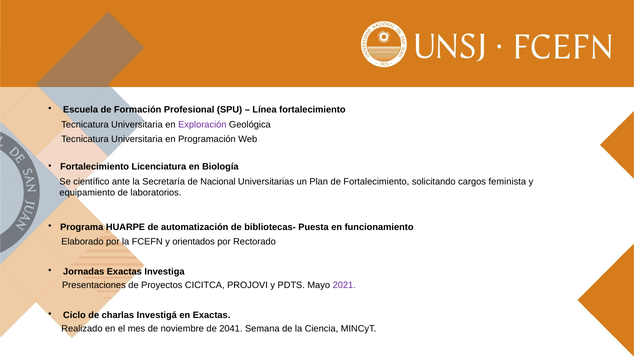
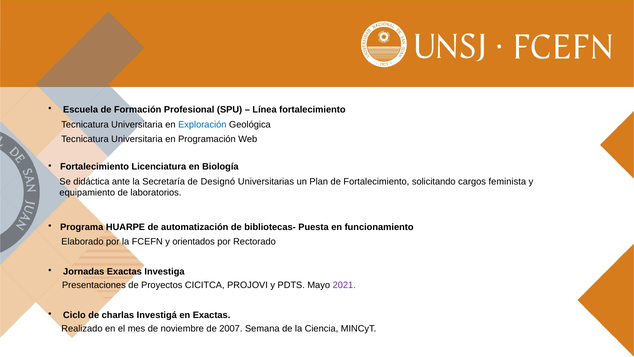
Exploración colour: purple -> blue
científico: científico -> didáctica
Nacional: Nacional -> Designó
2041: 2041 -> 2007
